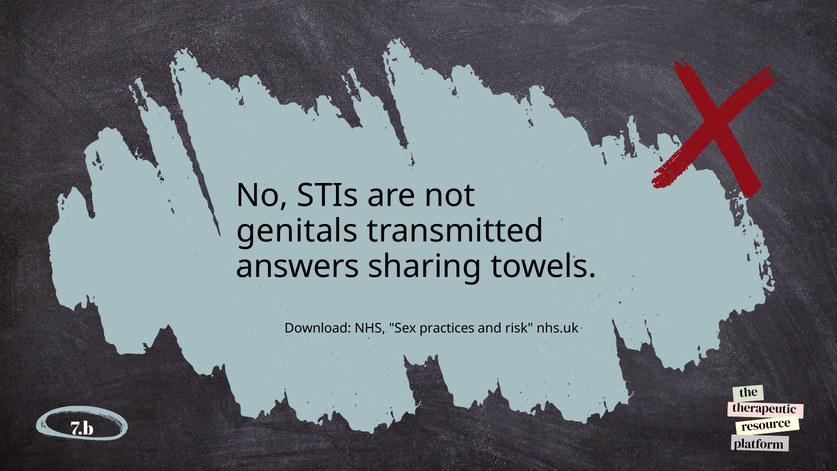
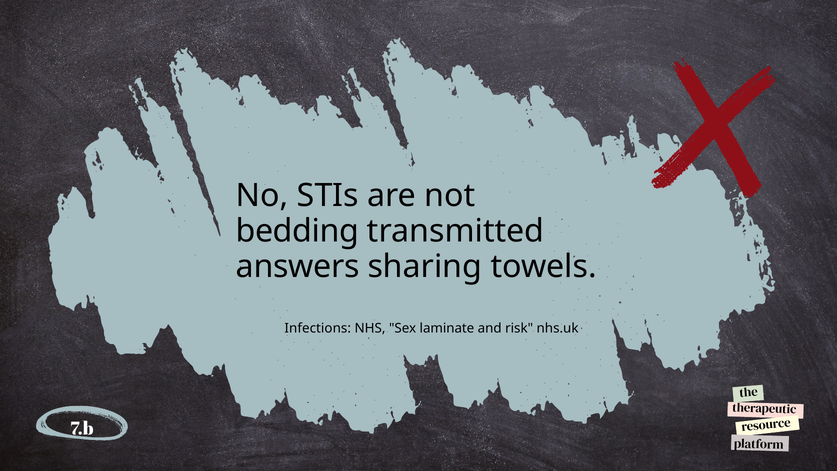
genitals: genitals -> bedding
Download: Download -> Infections
practices: practices -> laminate
